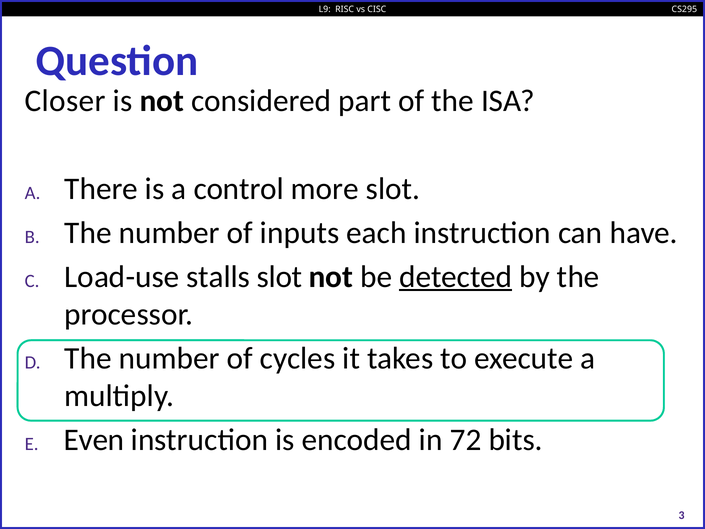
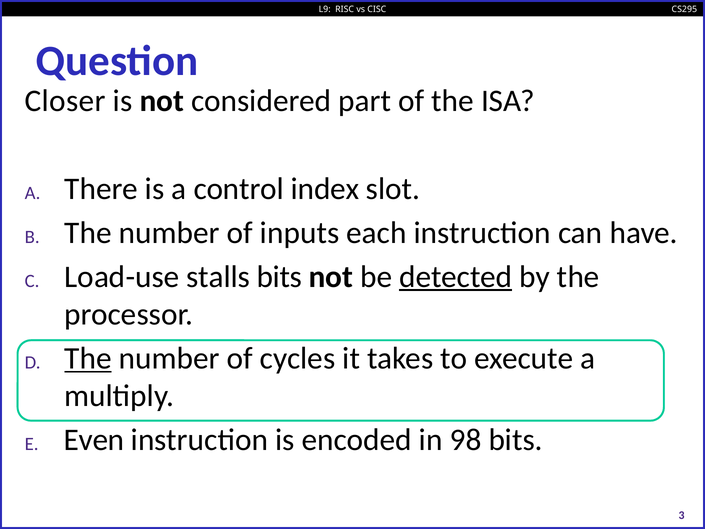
more: more -> index
stalls slot: slot -> bits
The at (88, 358) underline: none -> present
72: 72 -> 98
